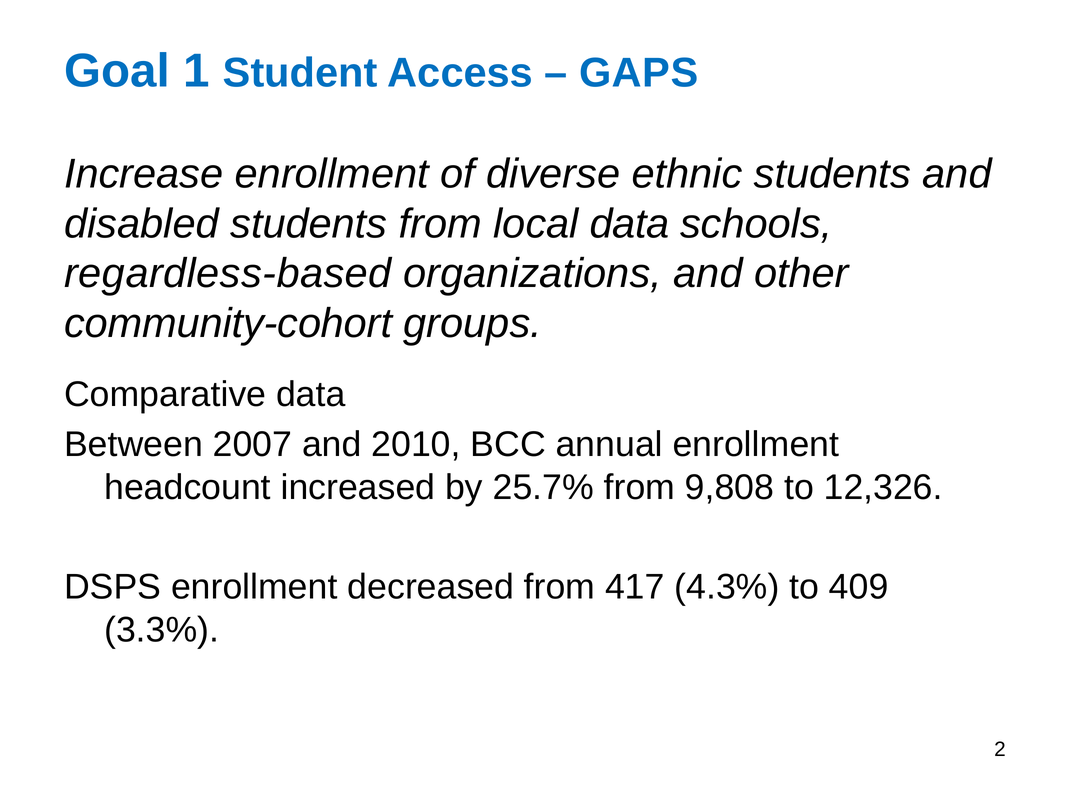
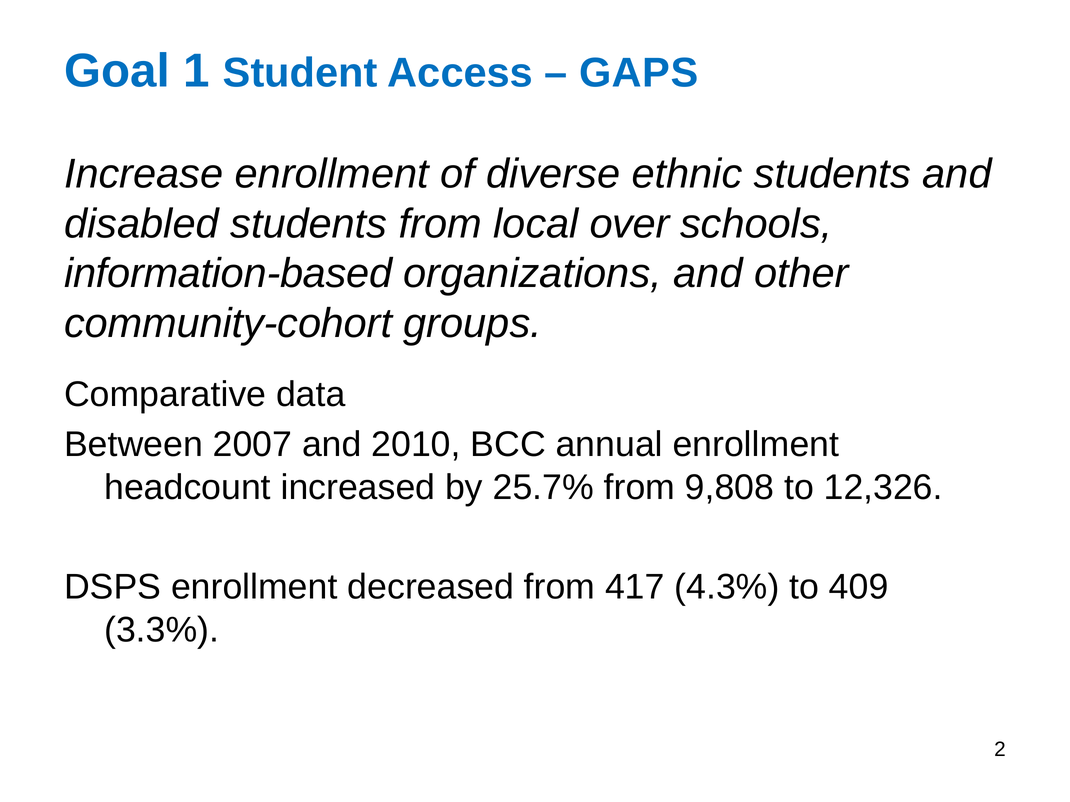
local data: data -> over
regardless-based: regardless-based -> information-based
